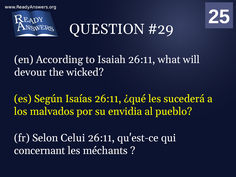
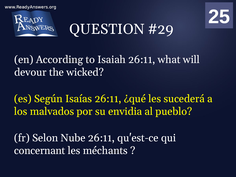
Celui: Celui -> Nube
